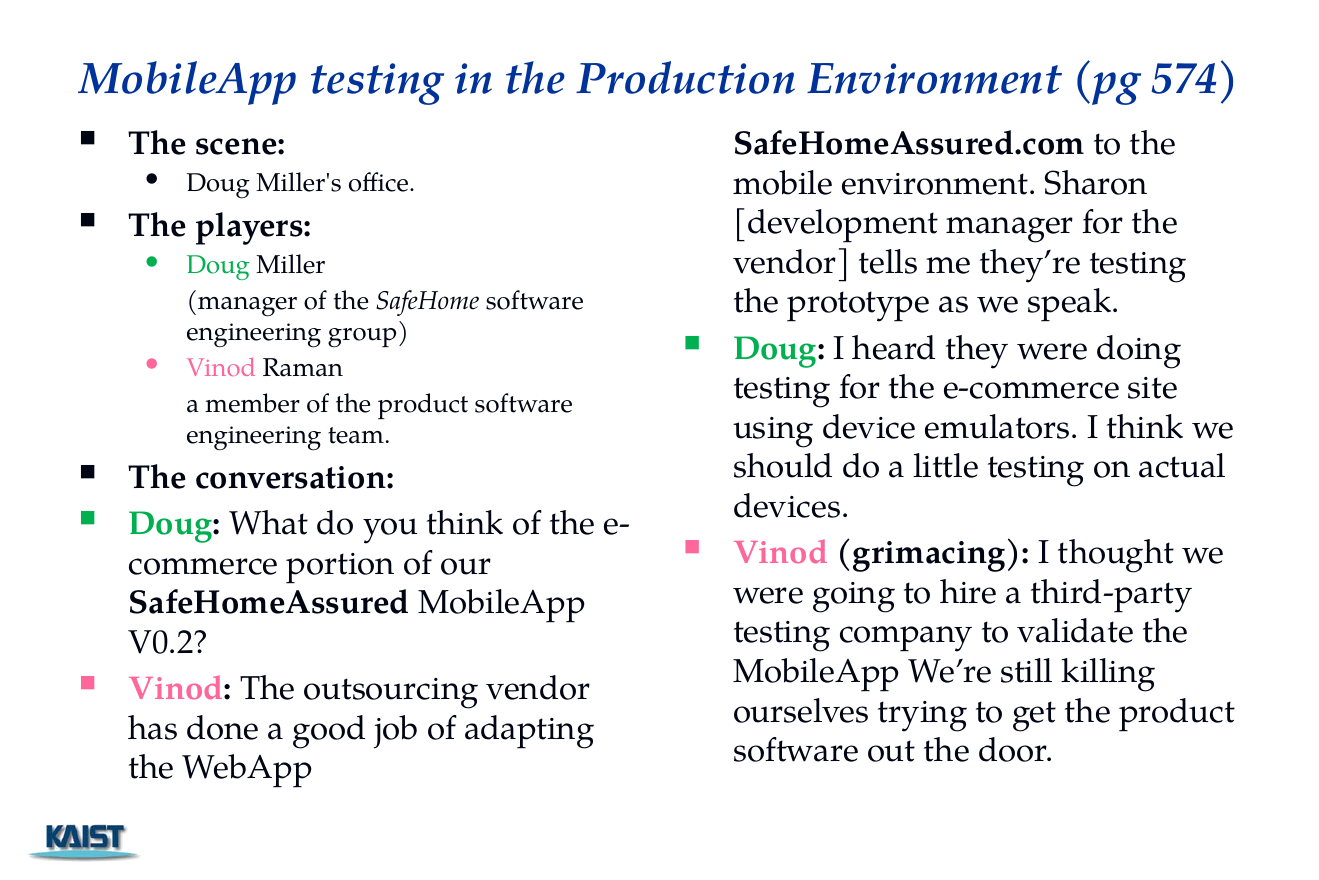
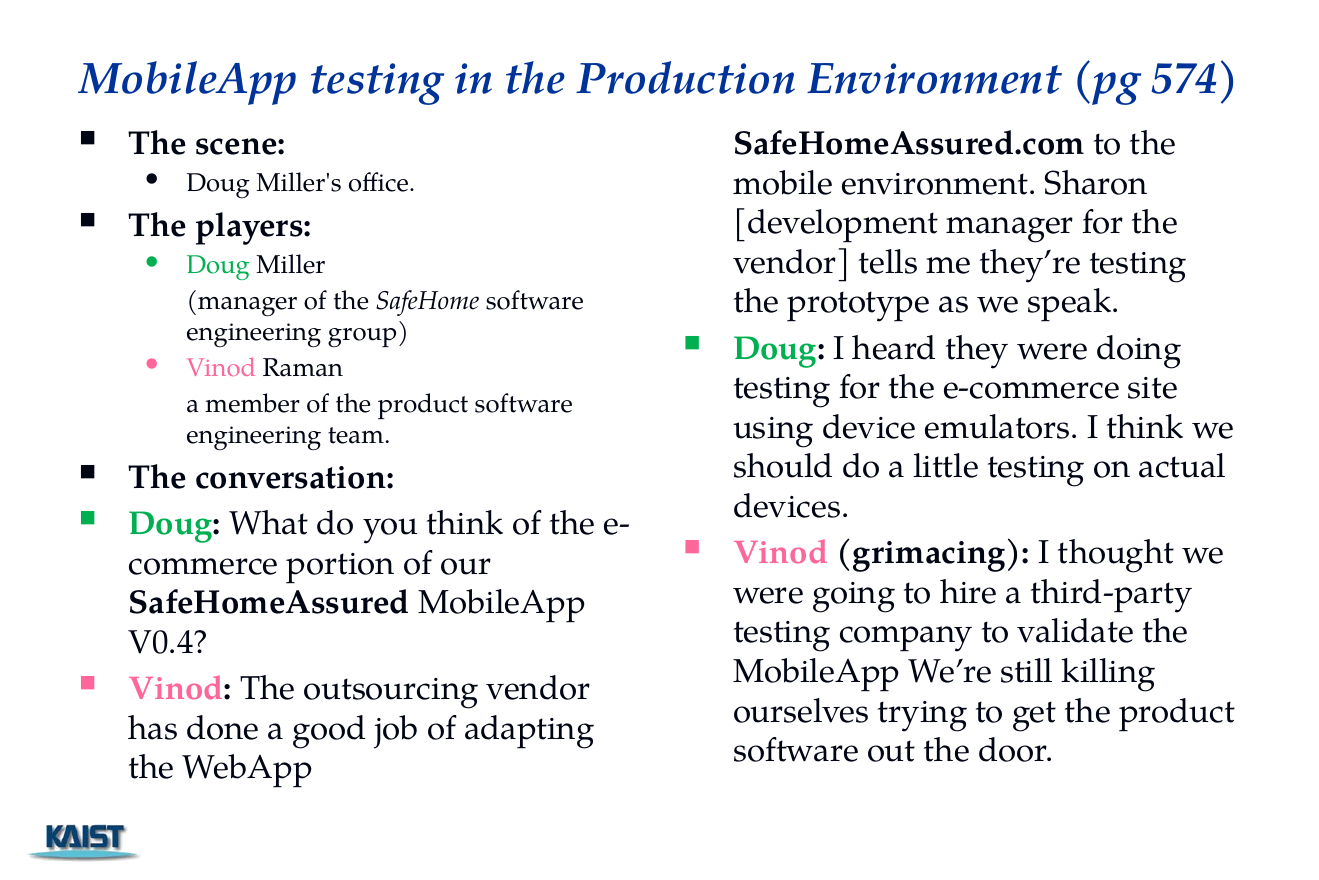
V0.2: V0.2 -> V0.4
